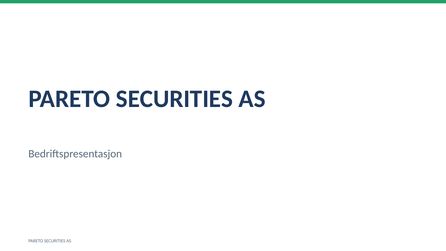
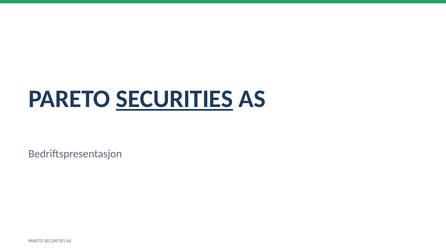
SECURITIES at (174, 99) underline: none -> present
